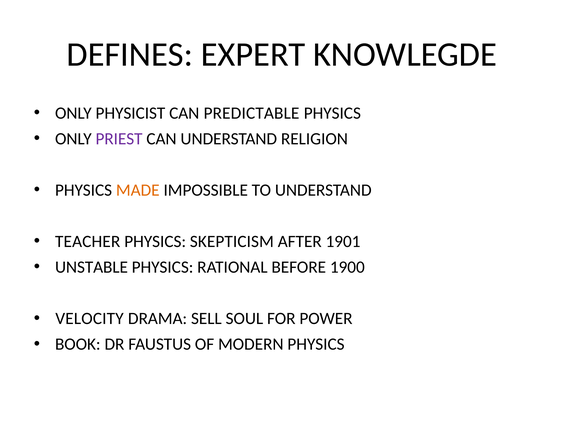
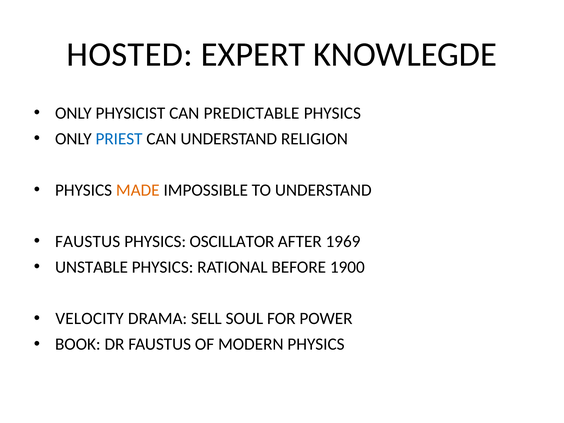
DEFINES: DEFINES -> HOSTED
PRIEST colour: purple -> blue
TEACHER at (88, 242): TEACHER -> FAUSTUS
SKEPTICISM: SKEPTICISM -> OSCILLATOR
1901: 1901 -> 1969
